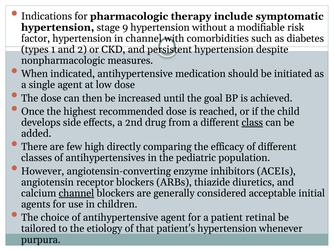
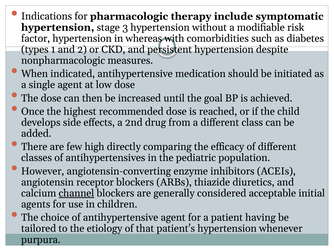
9: 9 -> 3
in channel: channel -> whereas
class underline: present -> none
retinal: retinal -> having
